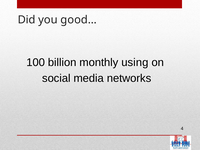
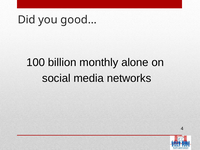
using: using -> alone
